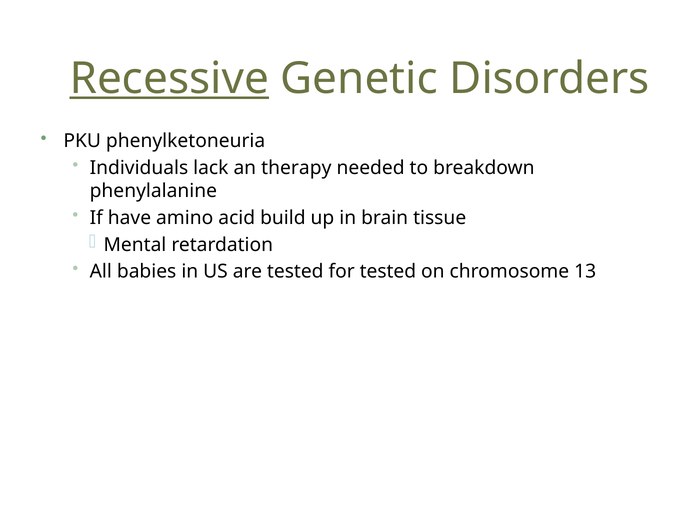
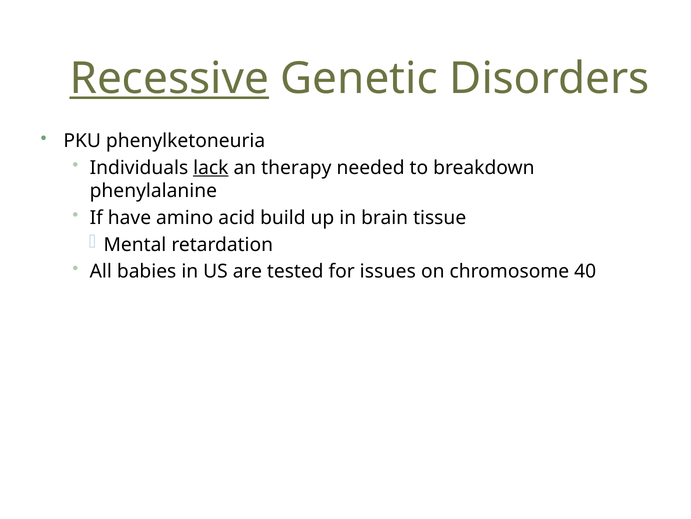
lack underline: none -> present
for tested: tested -> issues
13: 13 -> 40
